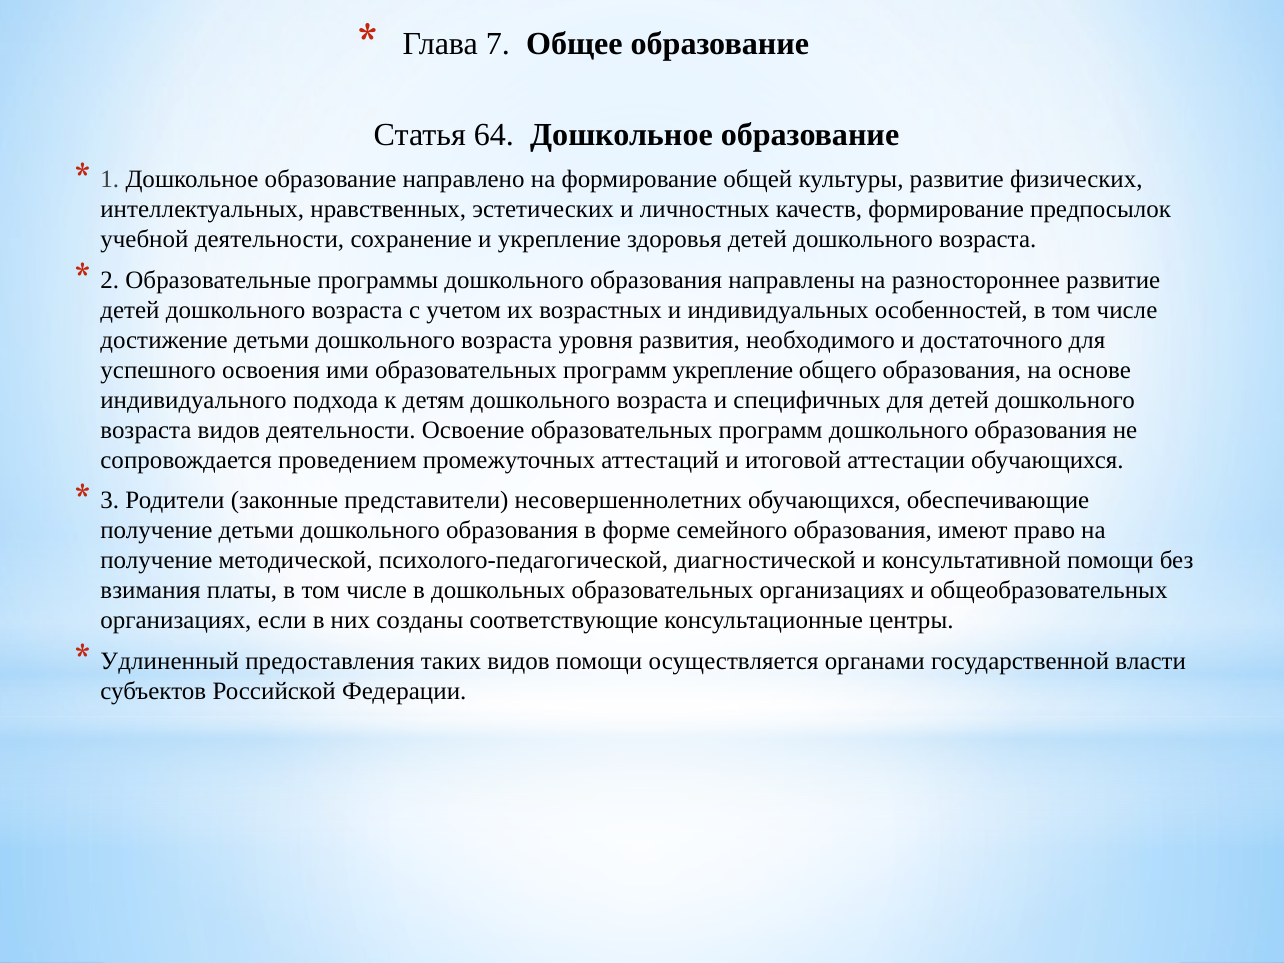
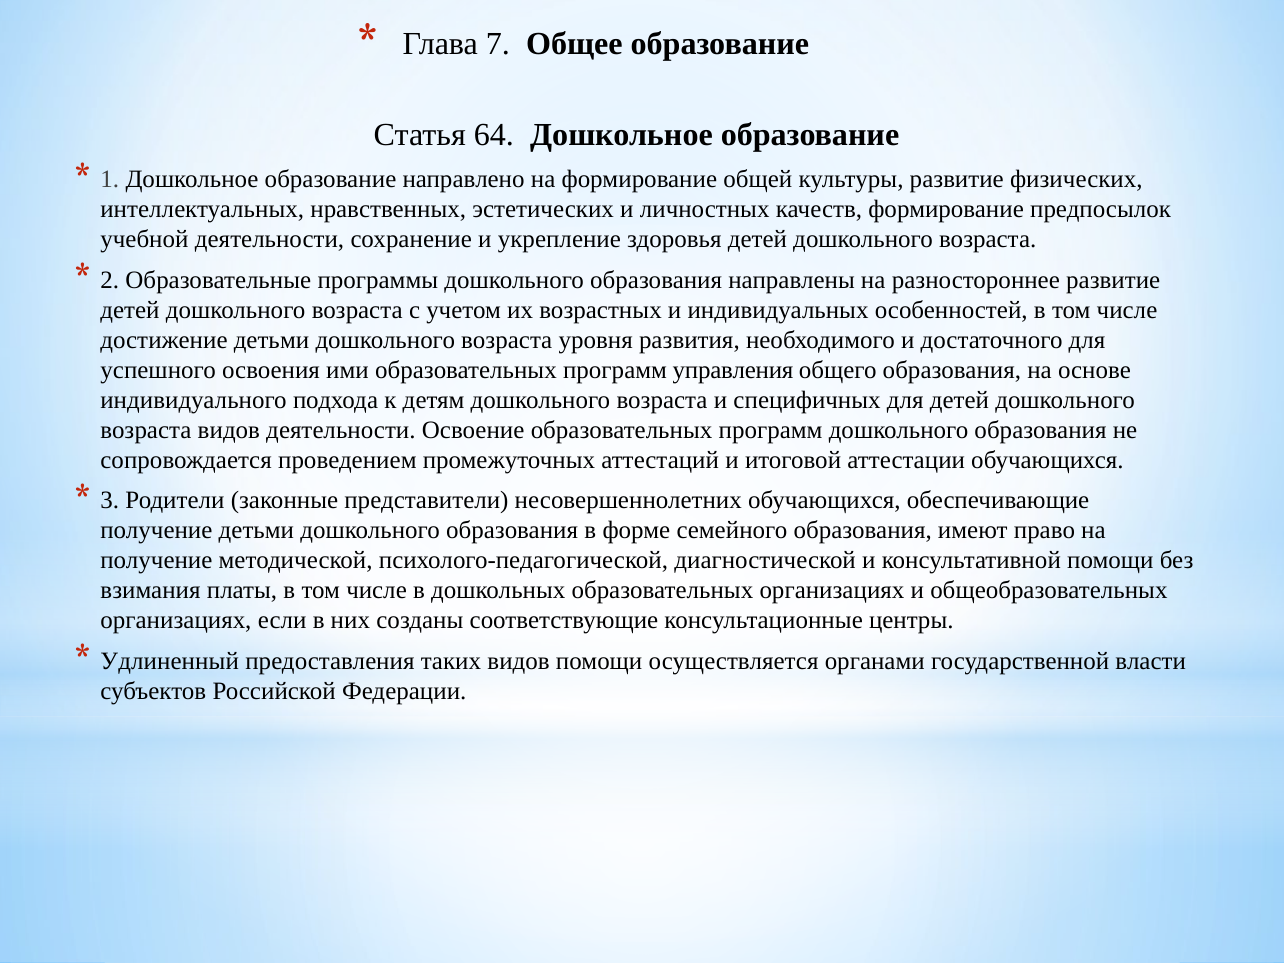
программ укрепление: укрепление -> управления
